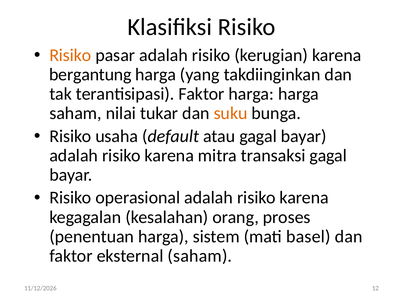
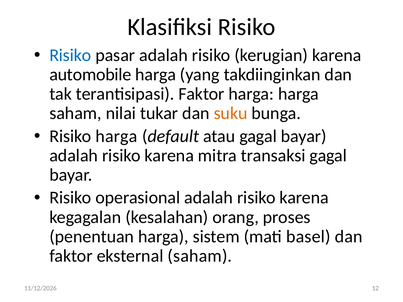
Risiko at (70, 55) colour: orange -> blue
bergantung: bergantung -> automobile
Risiko usaha: usaha -> harga
